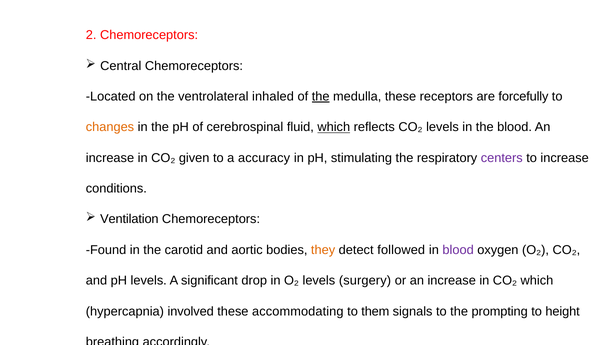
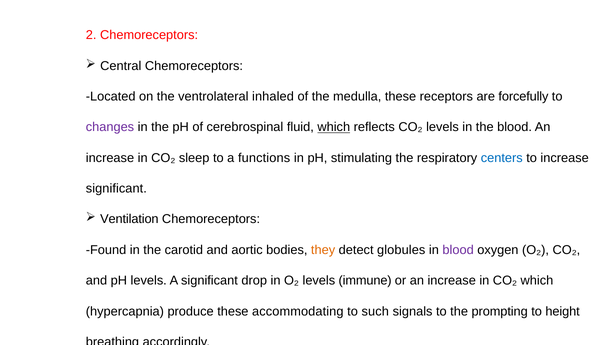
the at (321, 97) underline: present -> none
changes colour: orange -> purple
given: given -> sleep
accuracy: accuracy -> functions
centers colour: purple -> blue
conditions at (116, 188): conditions -> significant
followed: followed -> globules
surgery: surgery -> immune
involved: involved -> produce
them: them -> such
